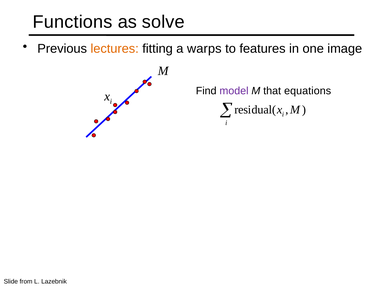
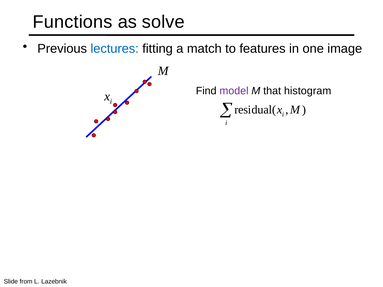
lectures colour: orange -> blue
warps: warps -> match
equations: equations -> histogram
